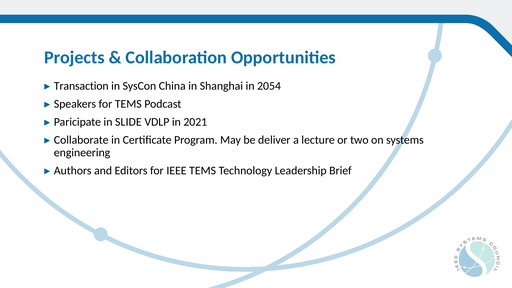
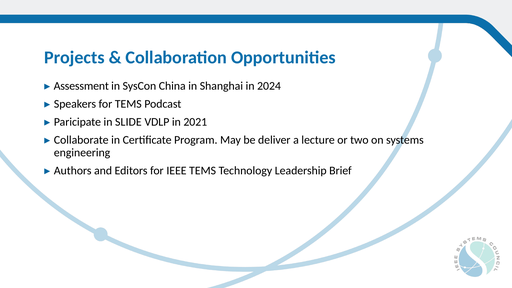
Transaction: Transaction -> Assessment
2054: 2054 -> 2024
